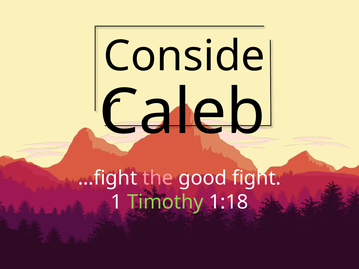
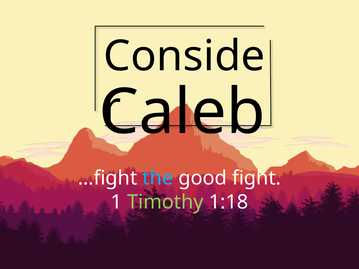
the colour: pink -> light blue
